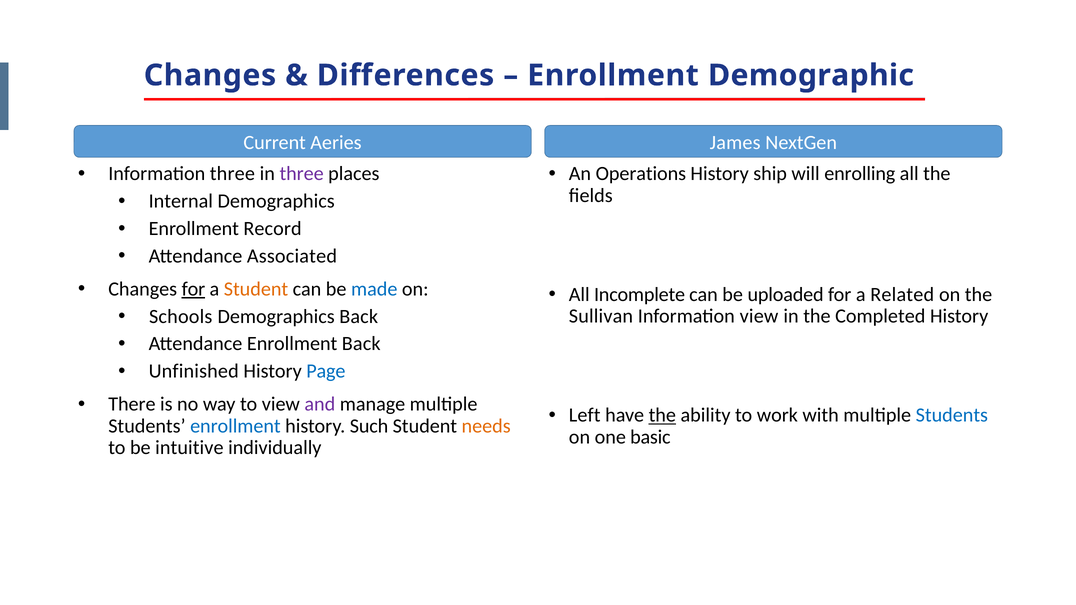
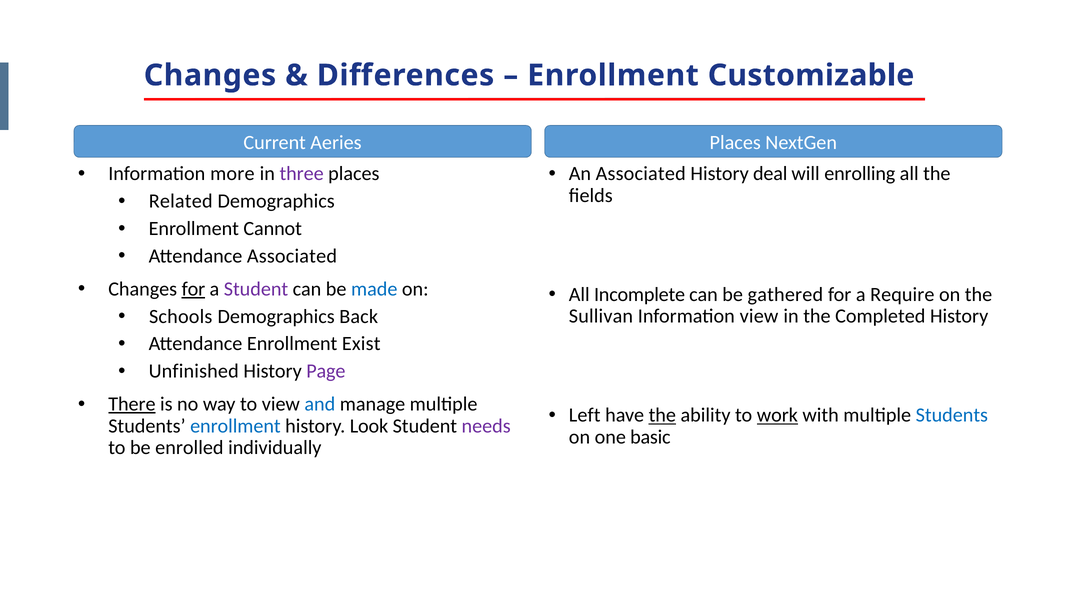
Demographic: Demographic -> Customizable
Aeries James: James -> Places
An Operations: Operations -> Associated
ship: ship -> deal
Information three: three -> more
Internal: Internal -> Related
Record: Record -> Cannot
Student at (256, 289) colour: orange -> purple
uploaded: uploaded -> gathered
Related: Related -> Require
Enrollment Back: Back -> Exist
Page colour: blue -> purple
There underline: none -> present
and colour: purple -> blue
work underline: none -> present
Such: Such -> Look
needs colour: orange -> purple
intuitive: intuitive -> enrolled
